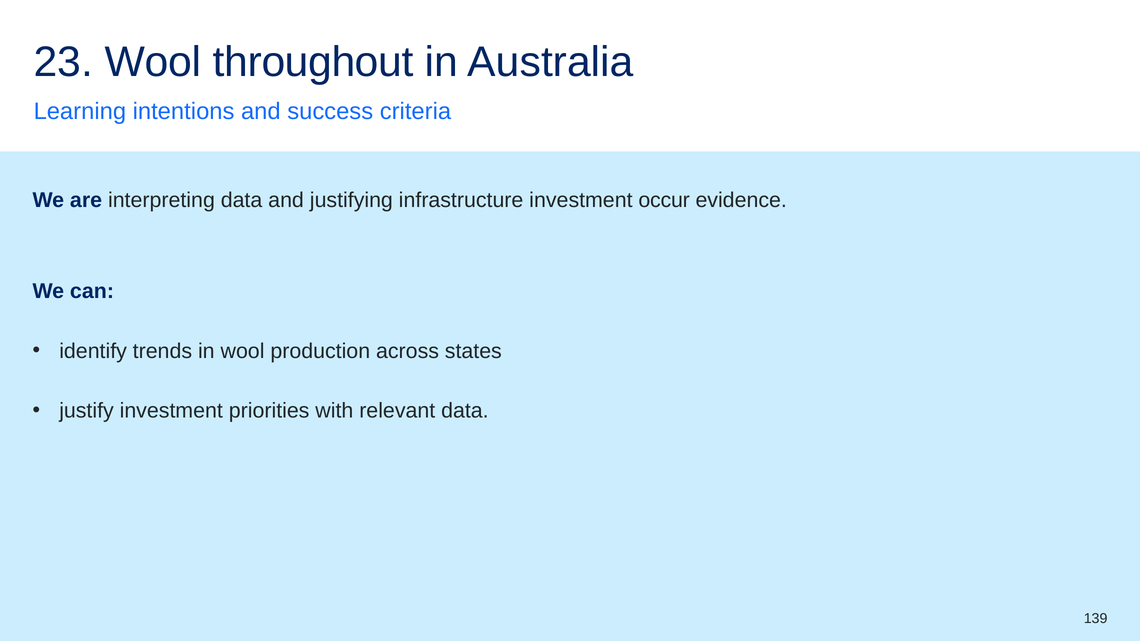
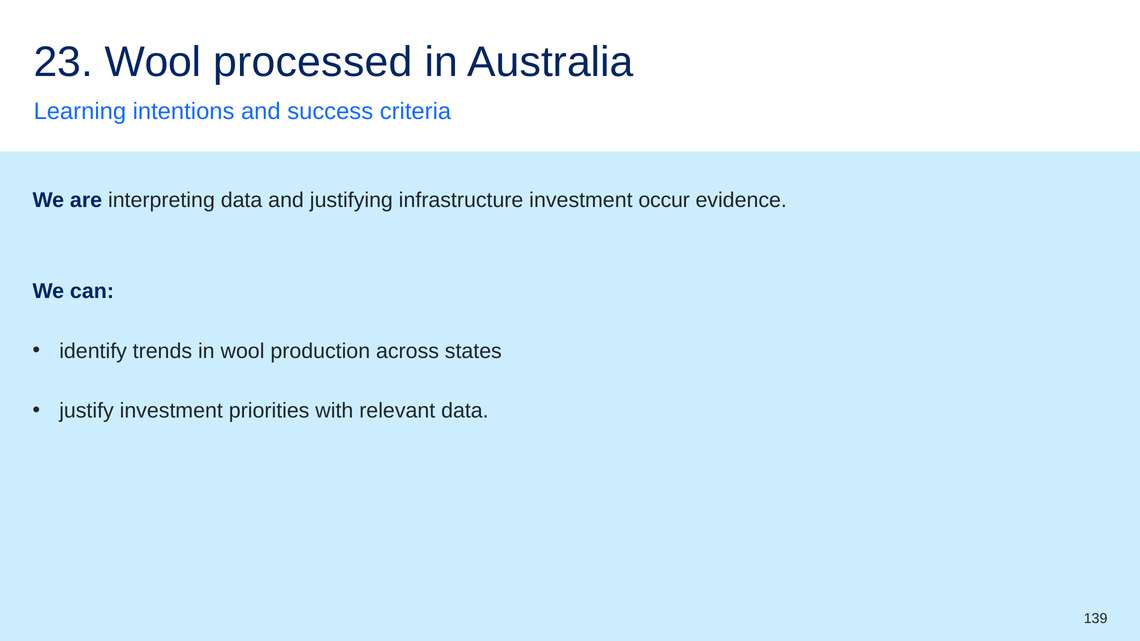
throughout: throughout -> processed
